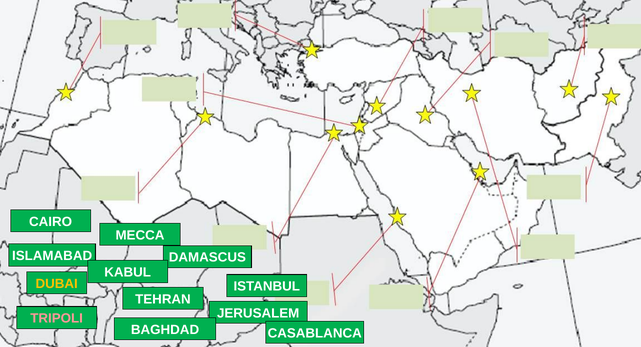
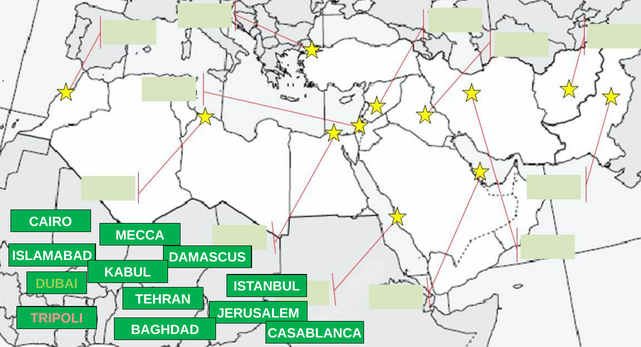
DUBAI colour: yellow -> light green
